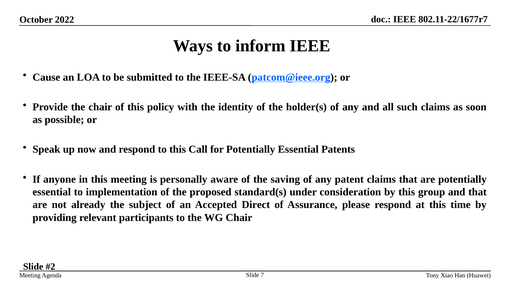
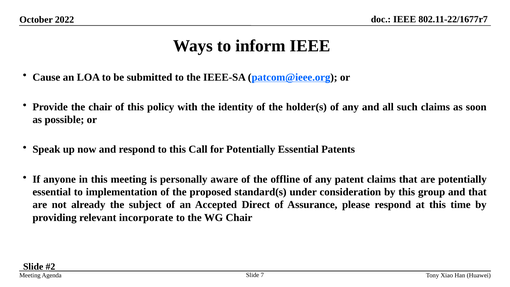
saving: saving -> offline
participants: participants -> incorporate
